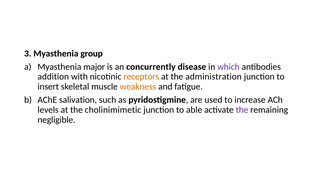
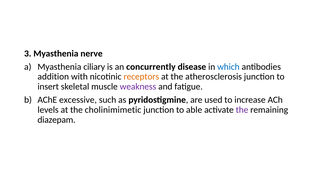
group: group -> nerve
major: major -> ciliary
which colour: purple -> blue
administration: administration -> atherosclerosis
weakness colour: orange -> purple
salivation: salivation -> excessive
negligible: negligible -> diazepam
